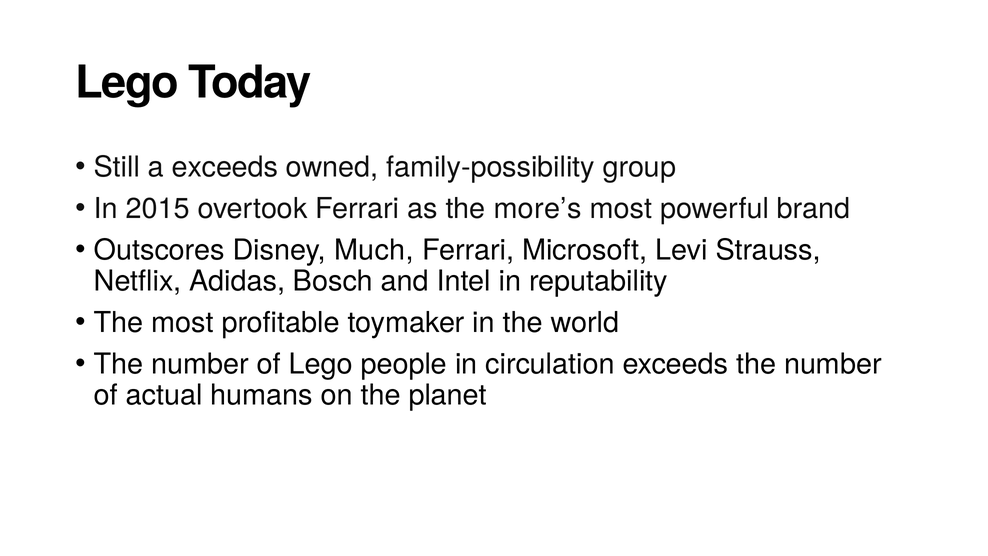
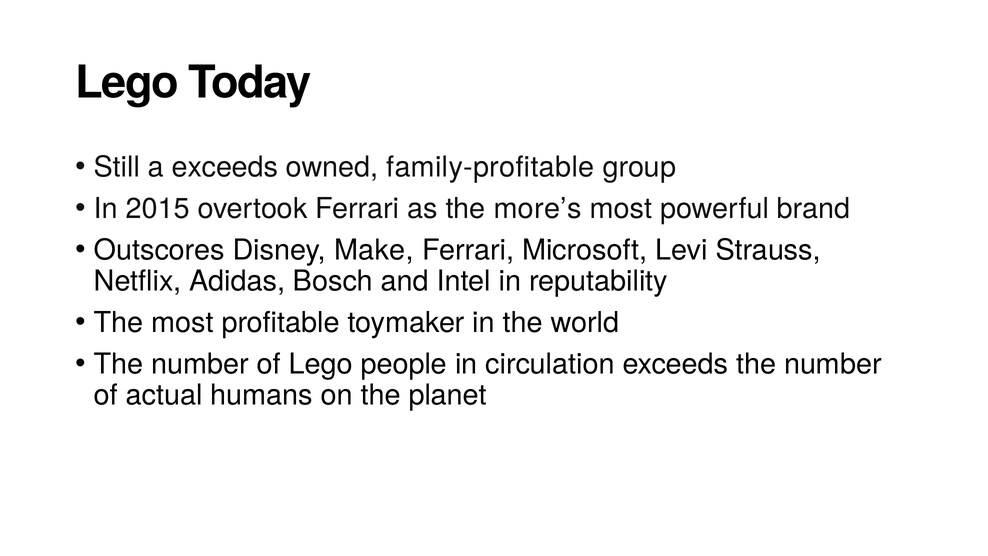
family-possibility: family-possibility -> family-profitable
Much: Much -> Make
